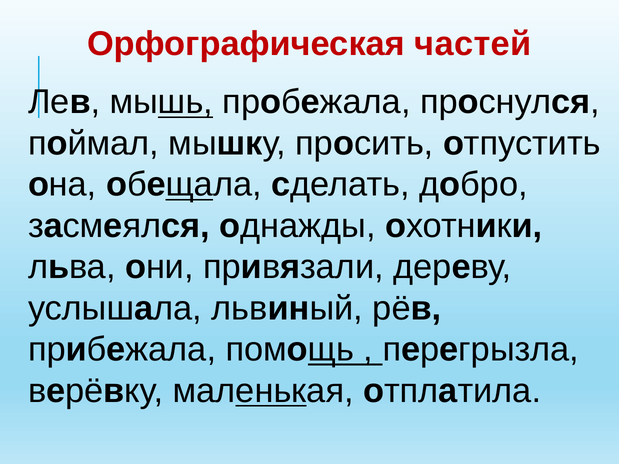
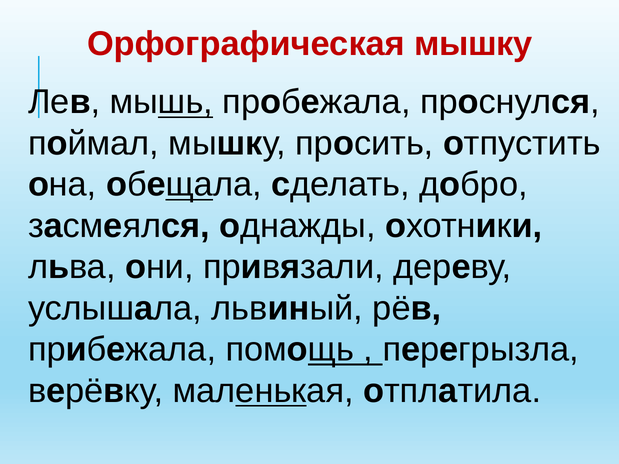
Орфографическая частей: частей -> мышку
